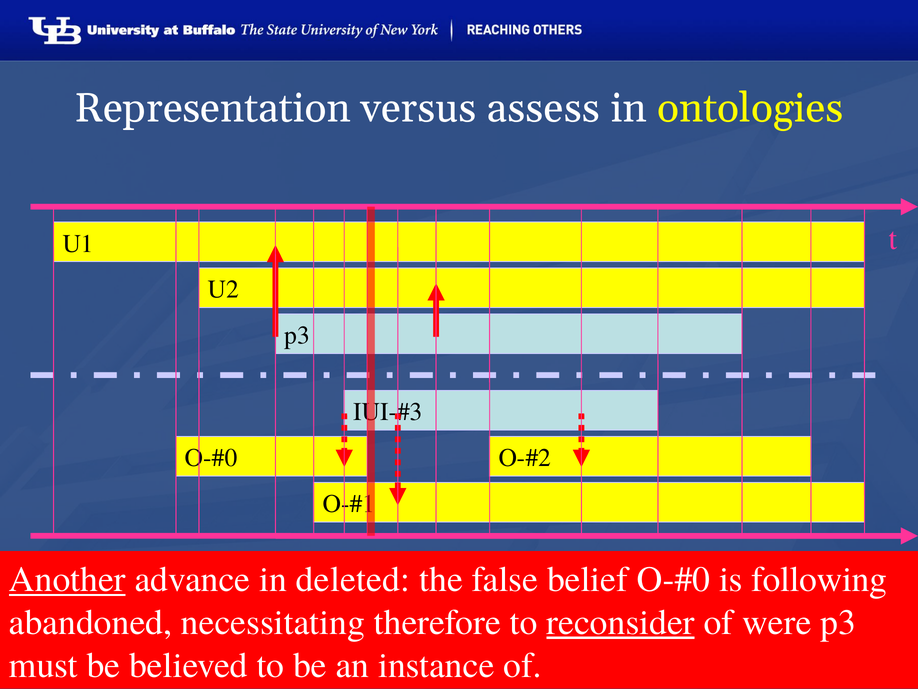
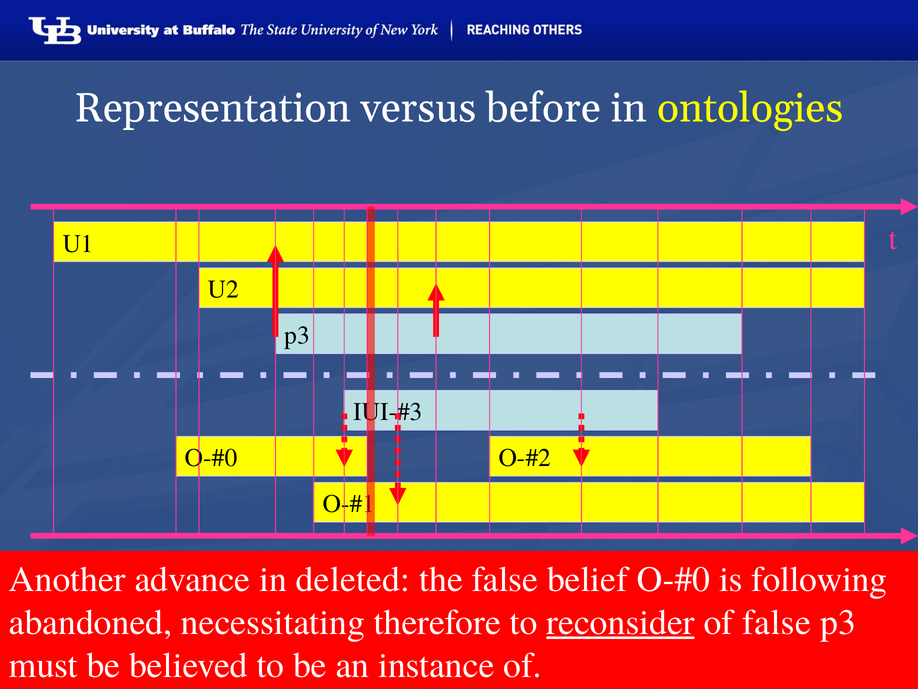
assess: assess -> before
Another underline: present -> none
of were: were -> false
